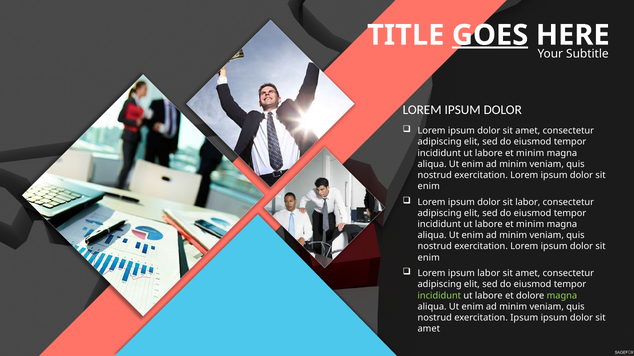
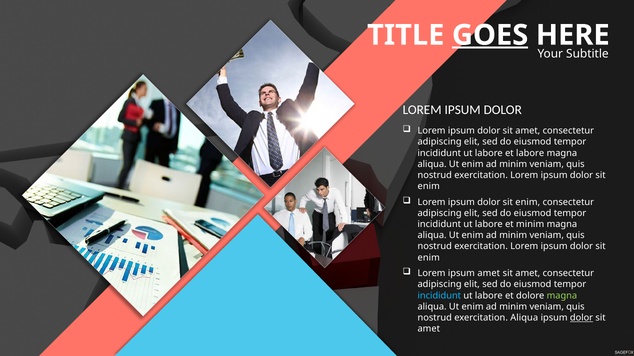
minim at (530, 153): minim -> labore
labor at (528, 202): labor -> enim
ipsum labor: labor -> amet
incididunt at (439, 296) colour: light green -> light blue
exercitation Ipsum: Ipsum -> Aliqua
dolor at (582, 318) underline: none -> present
